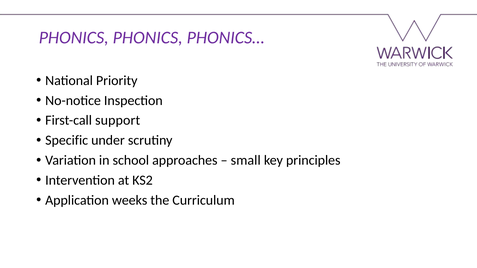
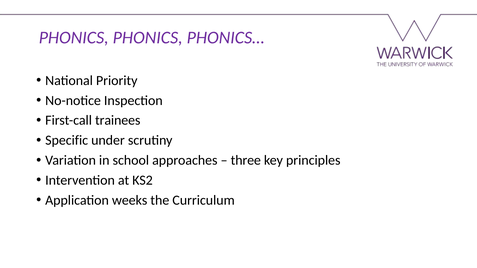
support: support -> trainees
small: small -> three
